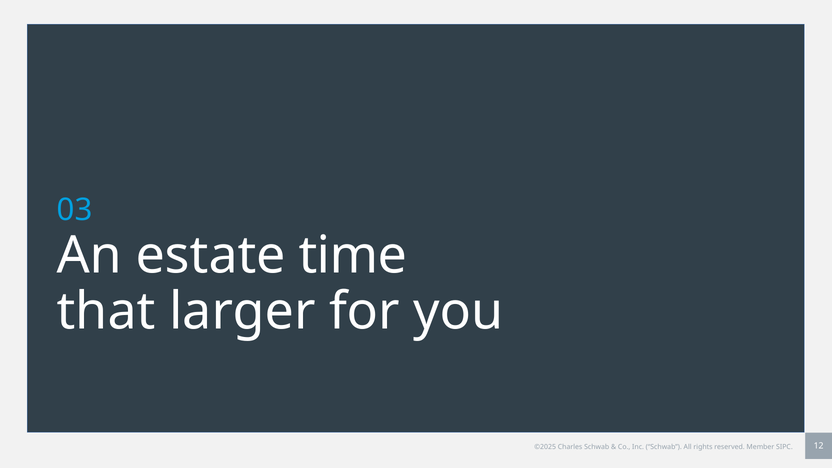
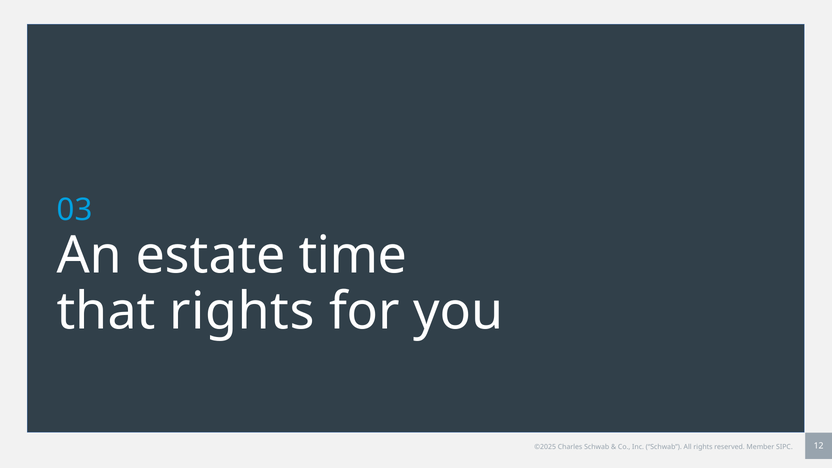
that larger: larger -> rights
